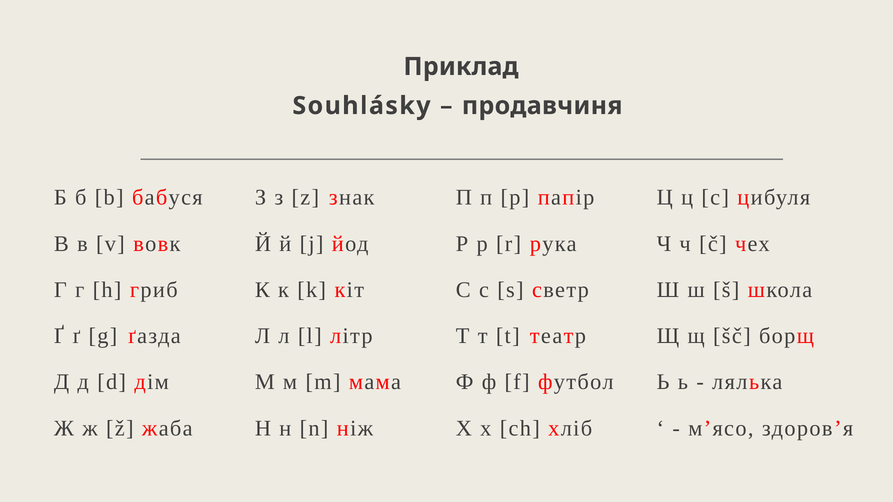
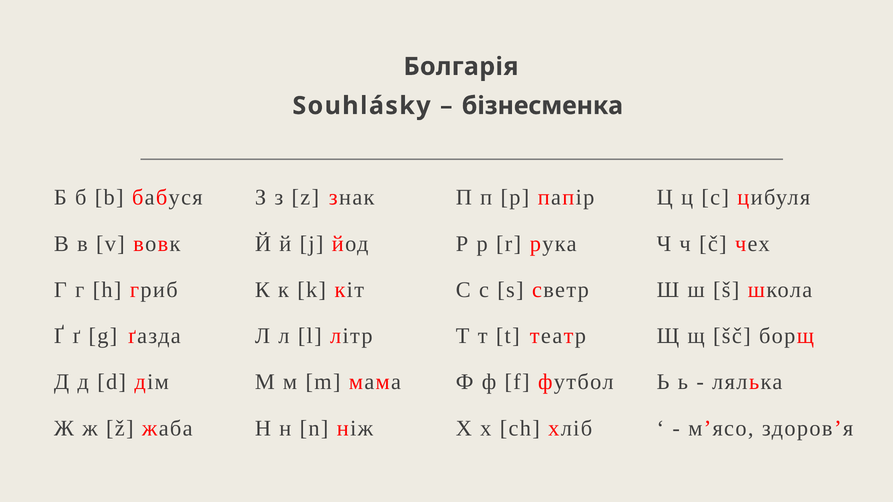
Приклад: Приклад -> Болгарія
продавчиня: продавчиня -> бізнесменка
